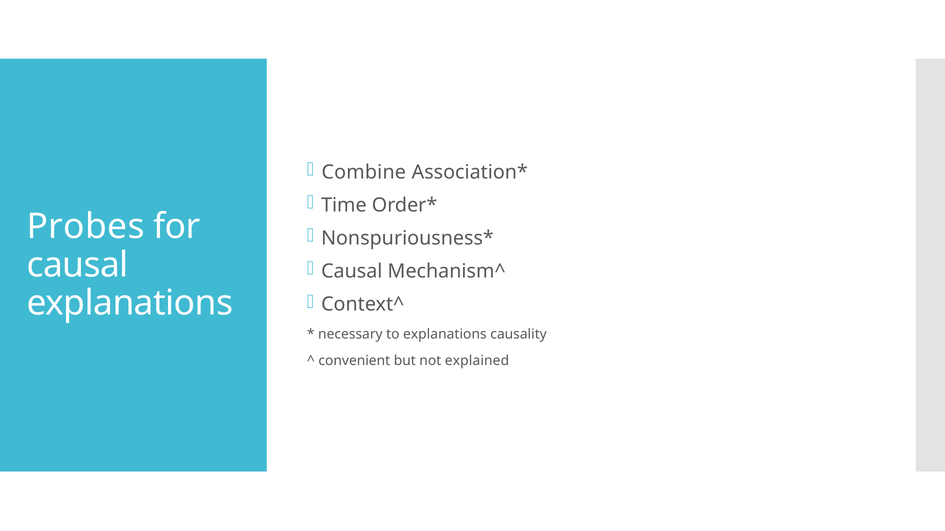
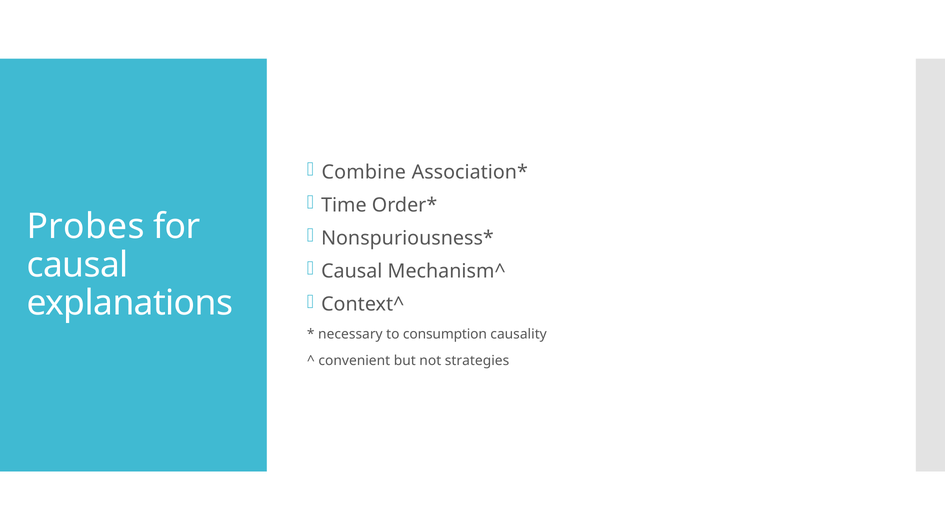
to explanations: explanations -> consumption
explained: explained -> strategies
